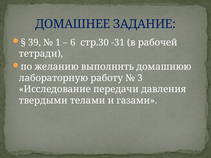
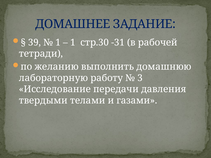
6 at (73, 42): 6 -> 1
